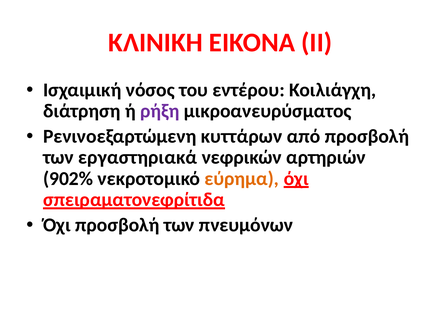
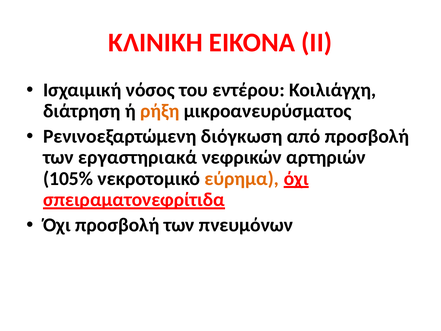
ρήξη colour: purple -> orange
κυττάρων: κυττάρων -> διόγκωση
902%: 902% -> 105%
